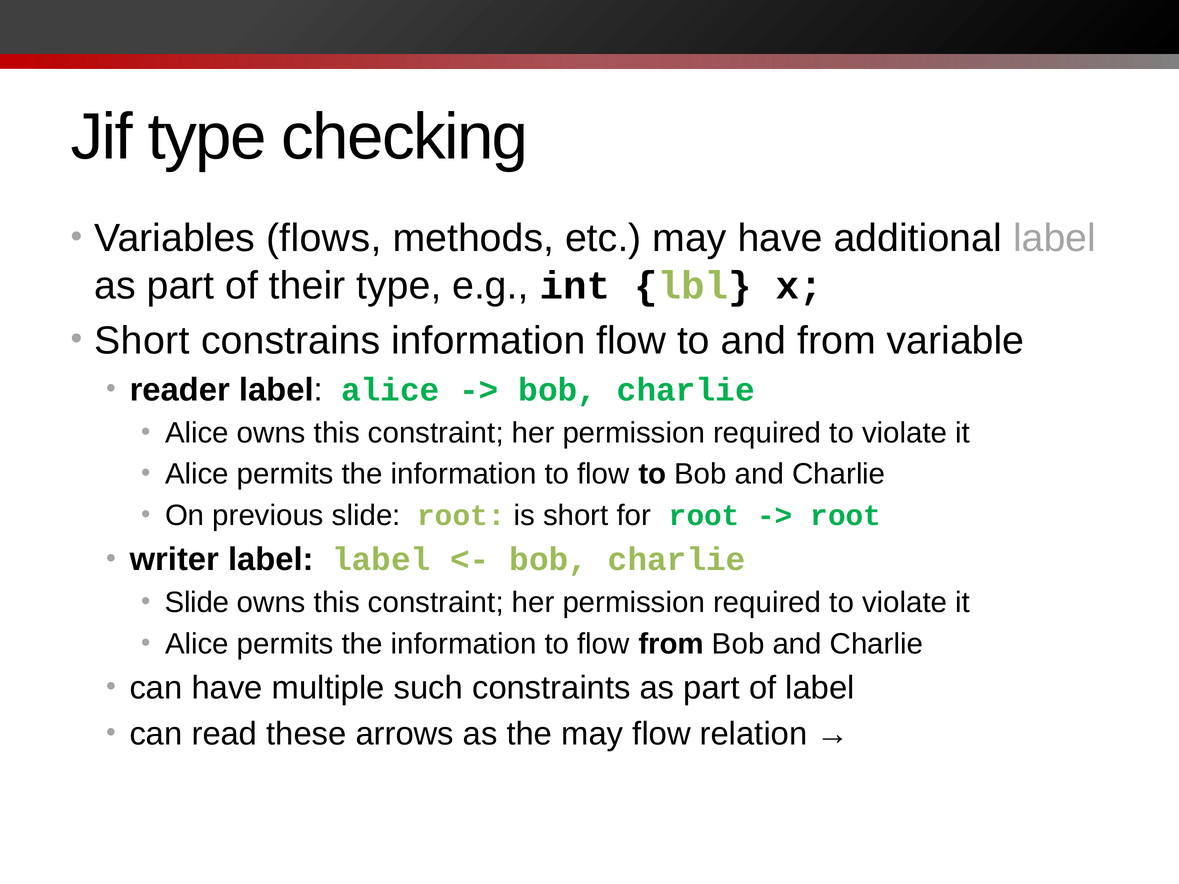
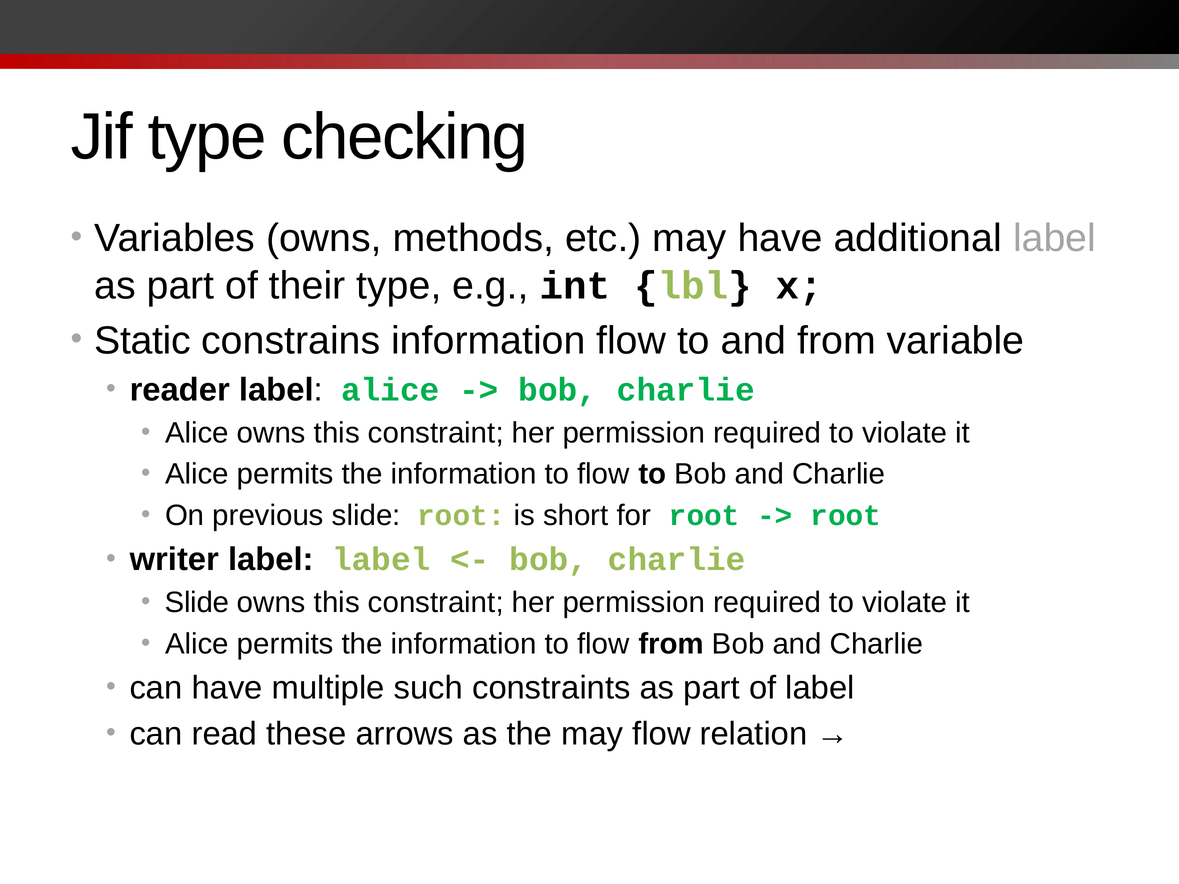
Variables flows: flows -> owns
Short at (142, 341): Short -> Static
